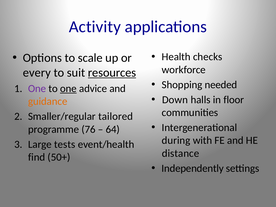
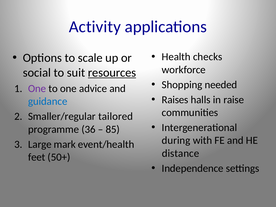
every: every -> social
one at (68, 88) underline: present -> none
Down: Down -> Raises
floor: floor -> raise
guidance colour: orange -> blue
76: 76 -> 36
64: 64 -> 85
tests: tests -> mark
find: find -> feet
Independently: Independently -> Independence
